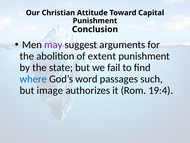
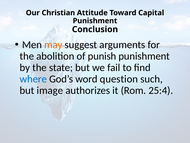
may colour: purple -> orange
extent: extent -> punish
passages: passages -> question
19:4: 19:4 -> 25:4
